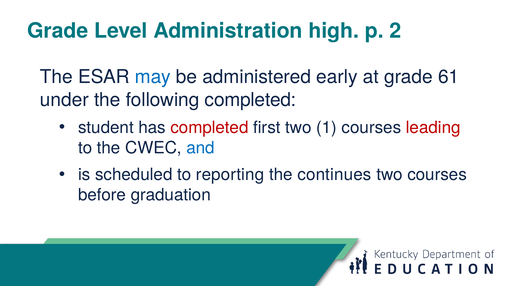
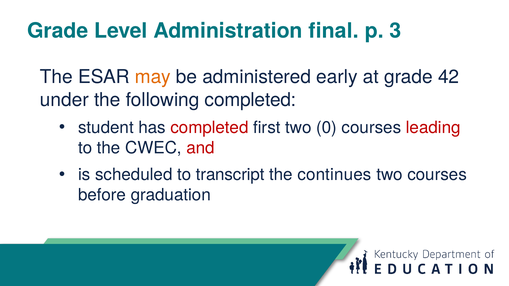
high: high -> final
2: 2 -> 3
may colour: blue -> orange
61: 61 -> 42
1: 1 -> 0
and colour: blue -> red
reporting: reporting -> transcript
